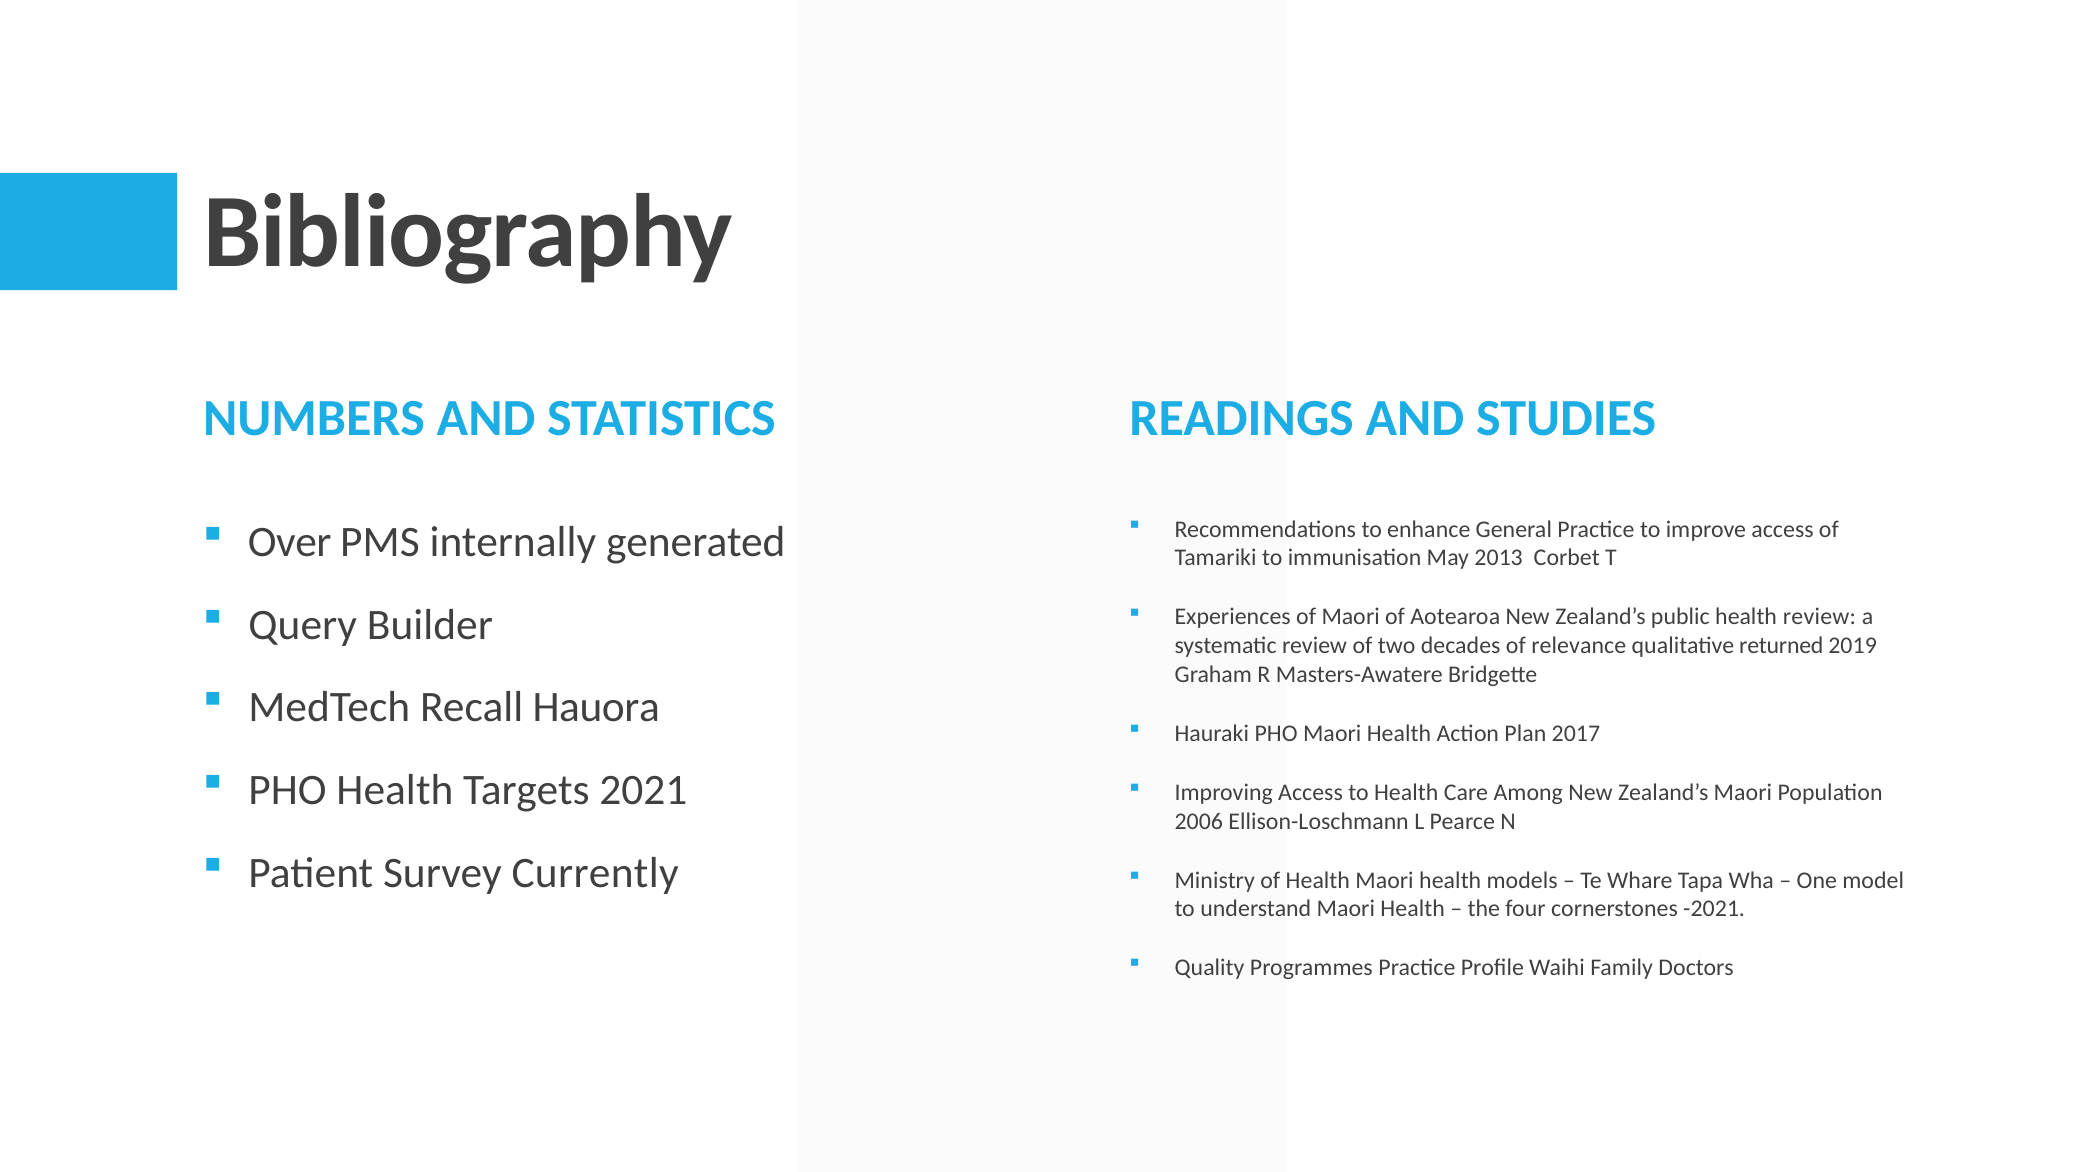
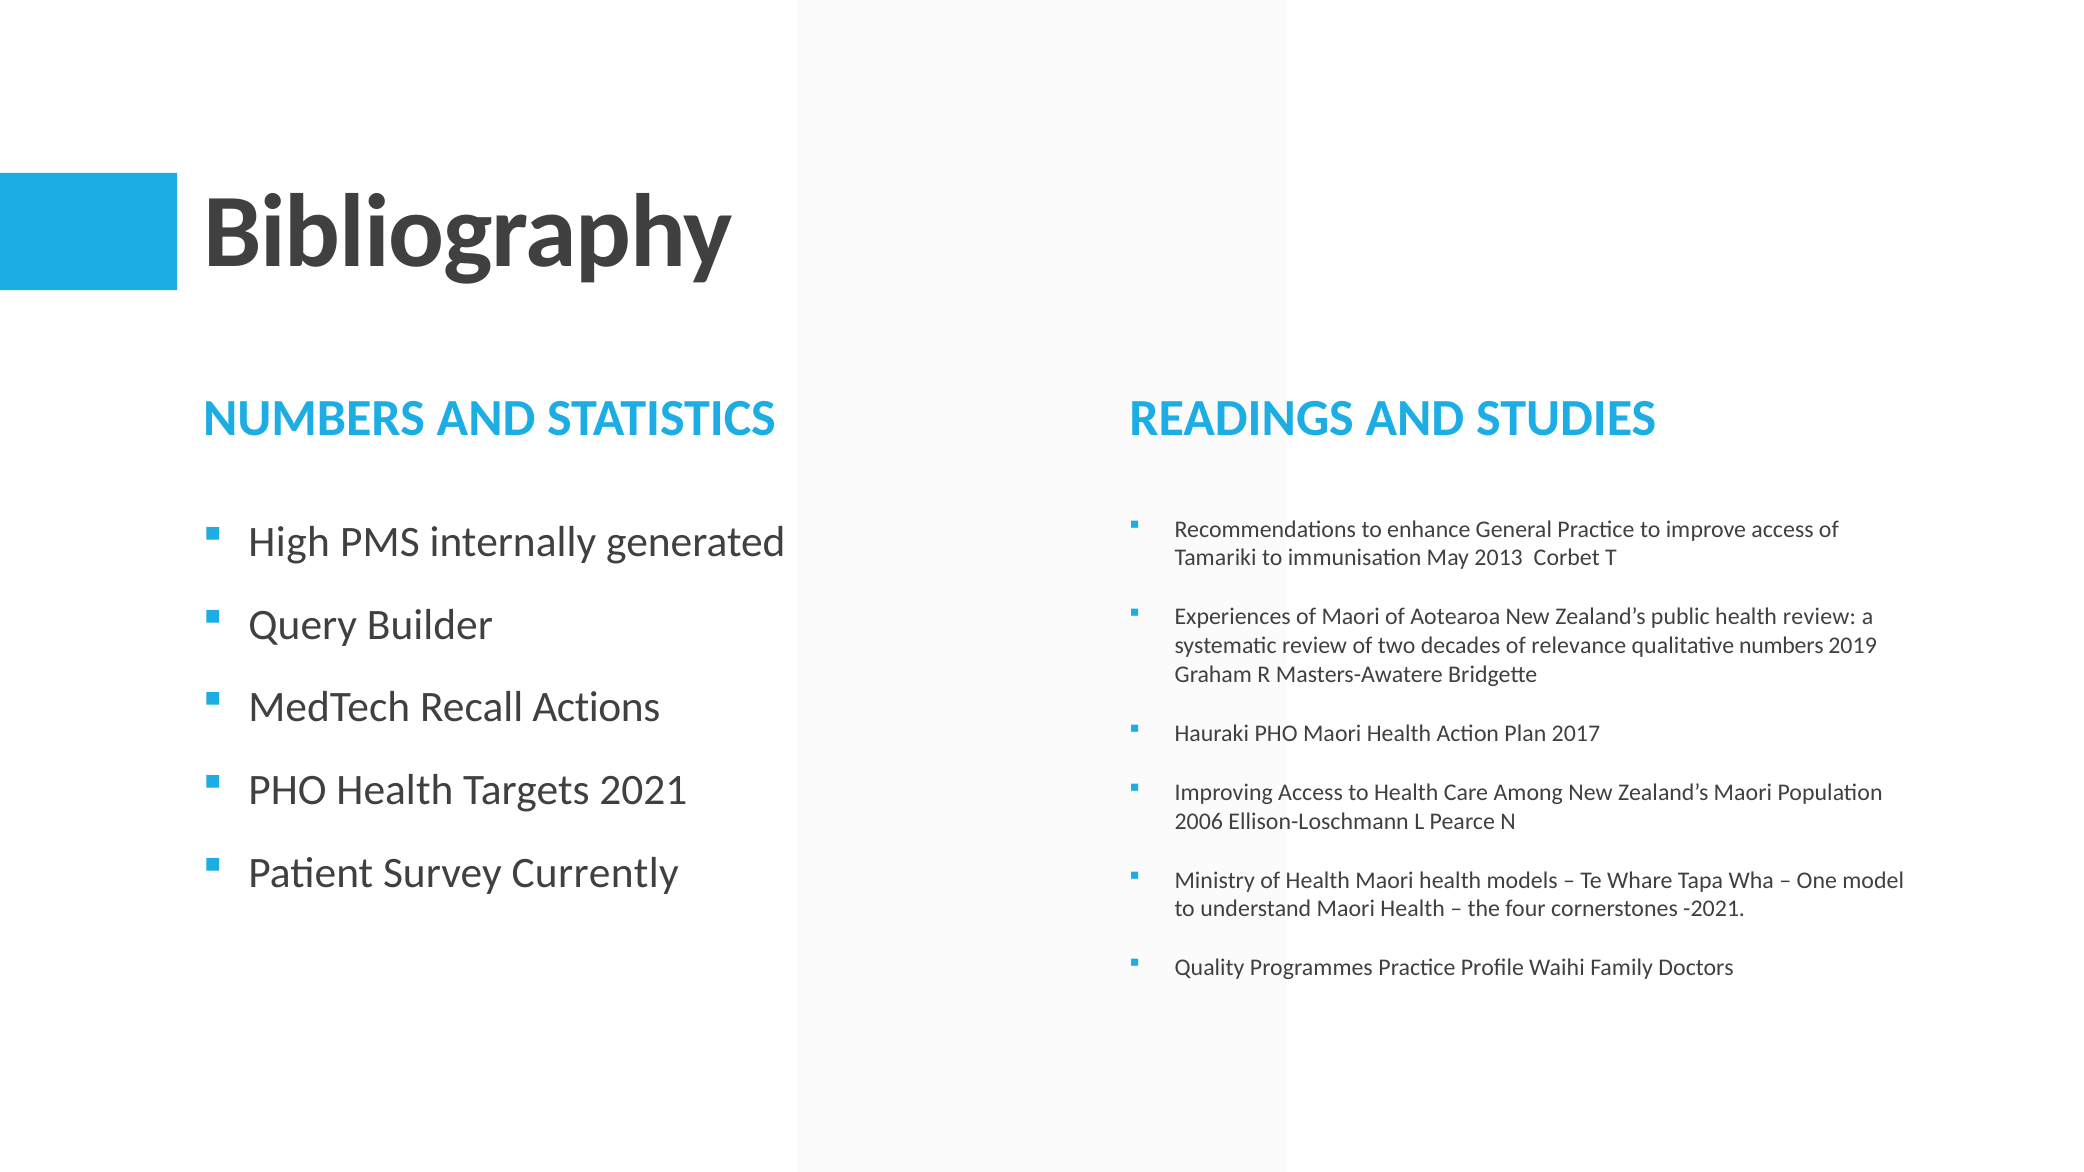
Over: Over -> High
qualitative returned: returned -> numbers
Hauora: Hauora -> Actions
